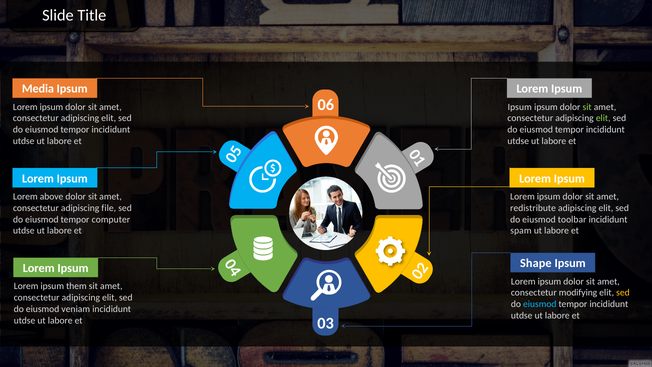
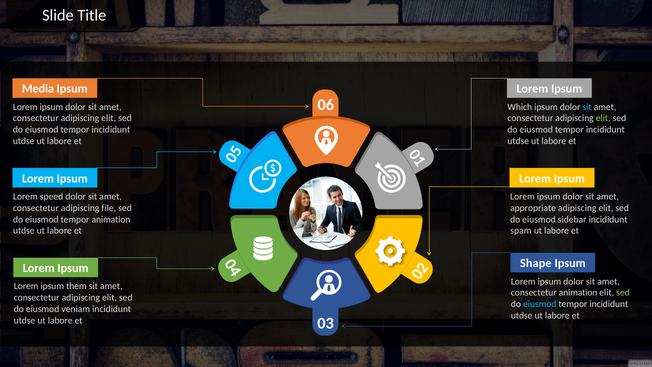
Ipsum at (520, 107): Ipsum -> Which
sit at (587, 107) colour: light green -> light blue
above: above -> speed
redistribute: redistribute -> appropriate
tempor computer: computer -> animation
toolbar: toolbar -> sidebar
consectetur modifying: modifying -> animation
sed at (623, 293) colour: yellow -> light green
